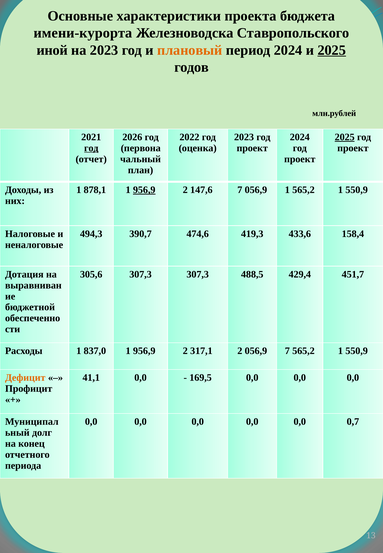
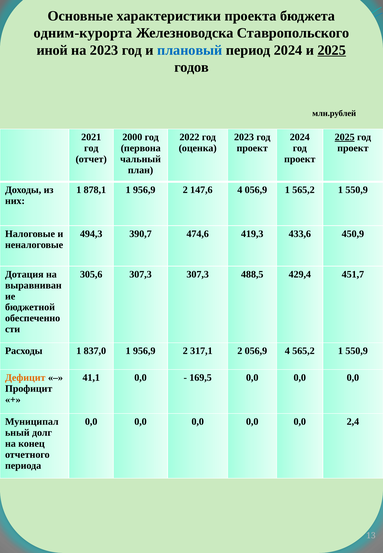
имени-курорта: имени-курорта -> одним-курорта
плановый colour: orange -> blue
2026: 2026 -> 2000
год at (91, 148) underline: present -> none
956,9 at (144, 190) underline: present -> none
147,6 7: 7 -> 4
158,4: 158,4 -> 450,9
056,9 7: 7 -> 4
0,7: 0,7 -> 2,4
